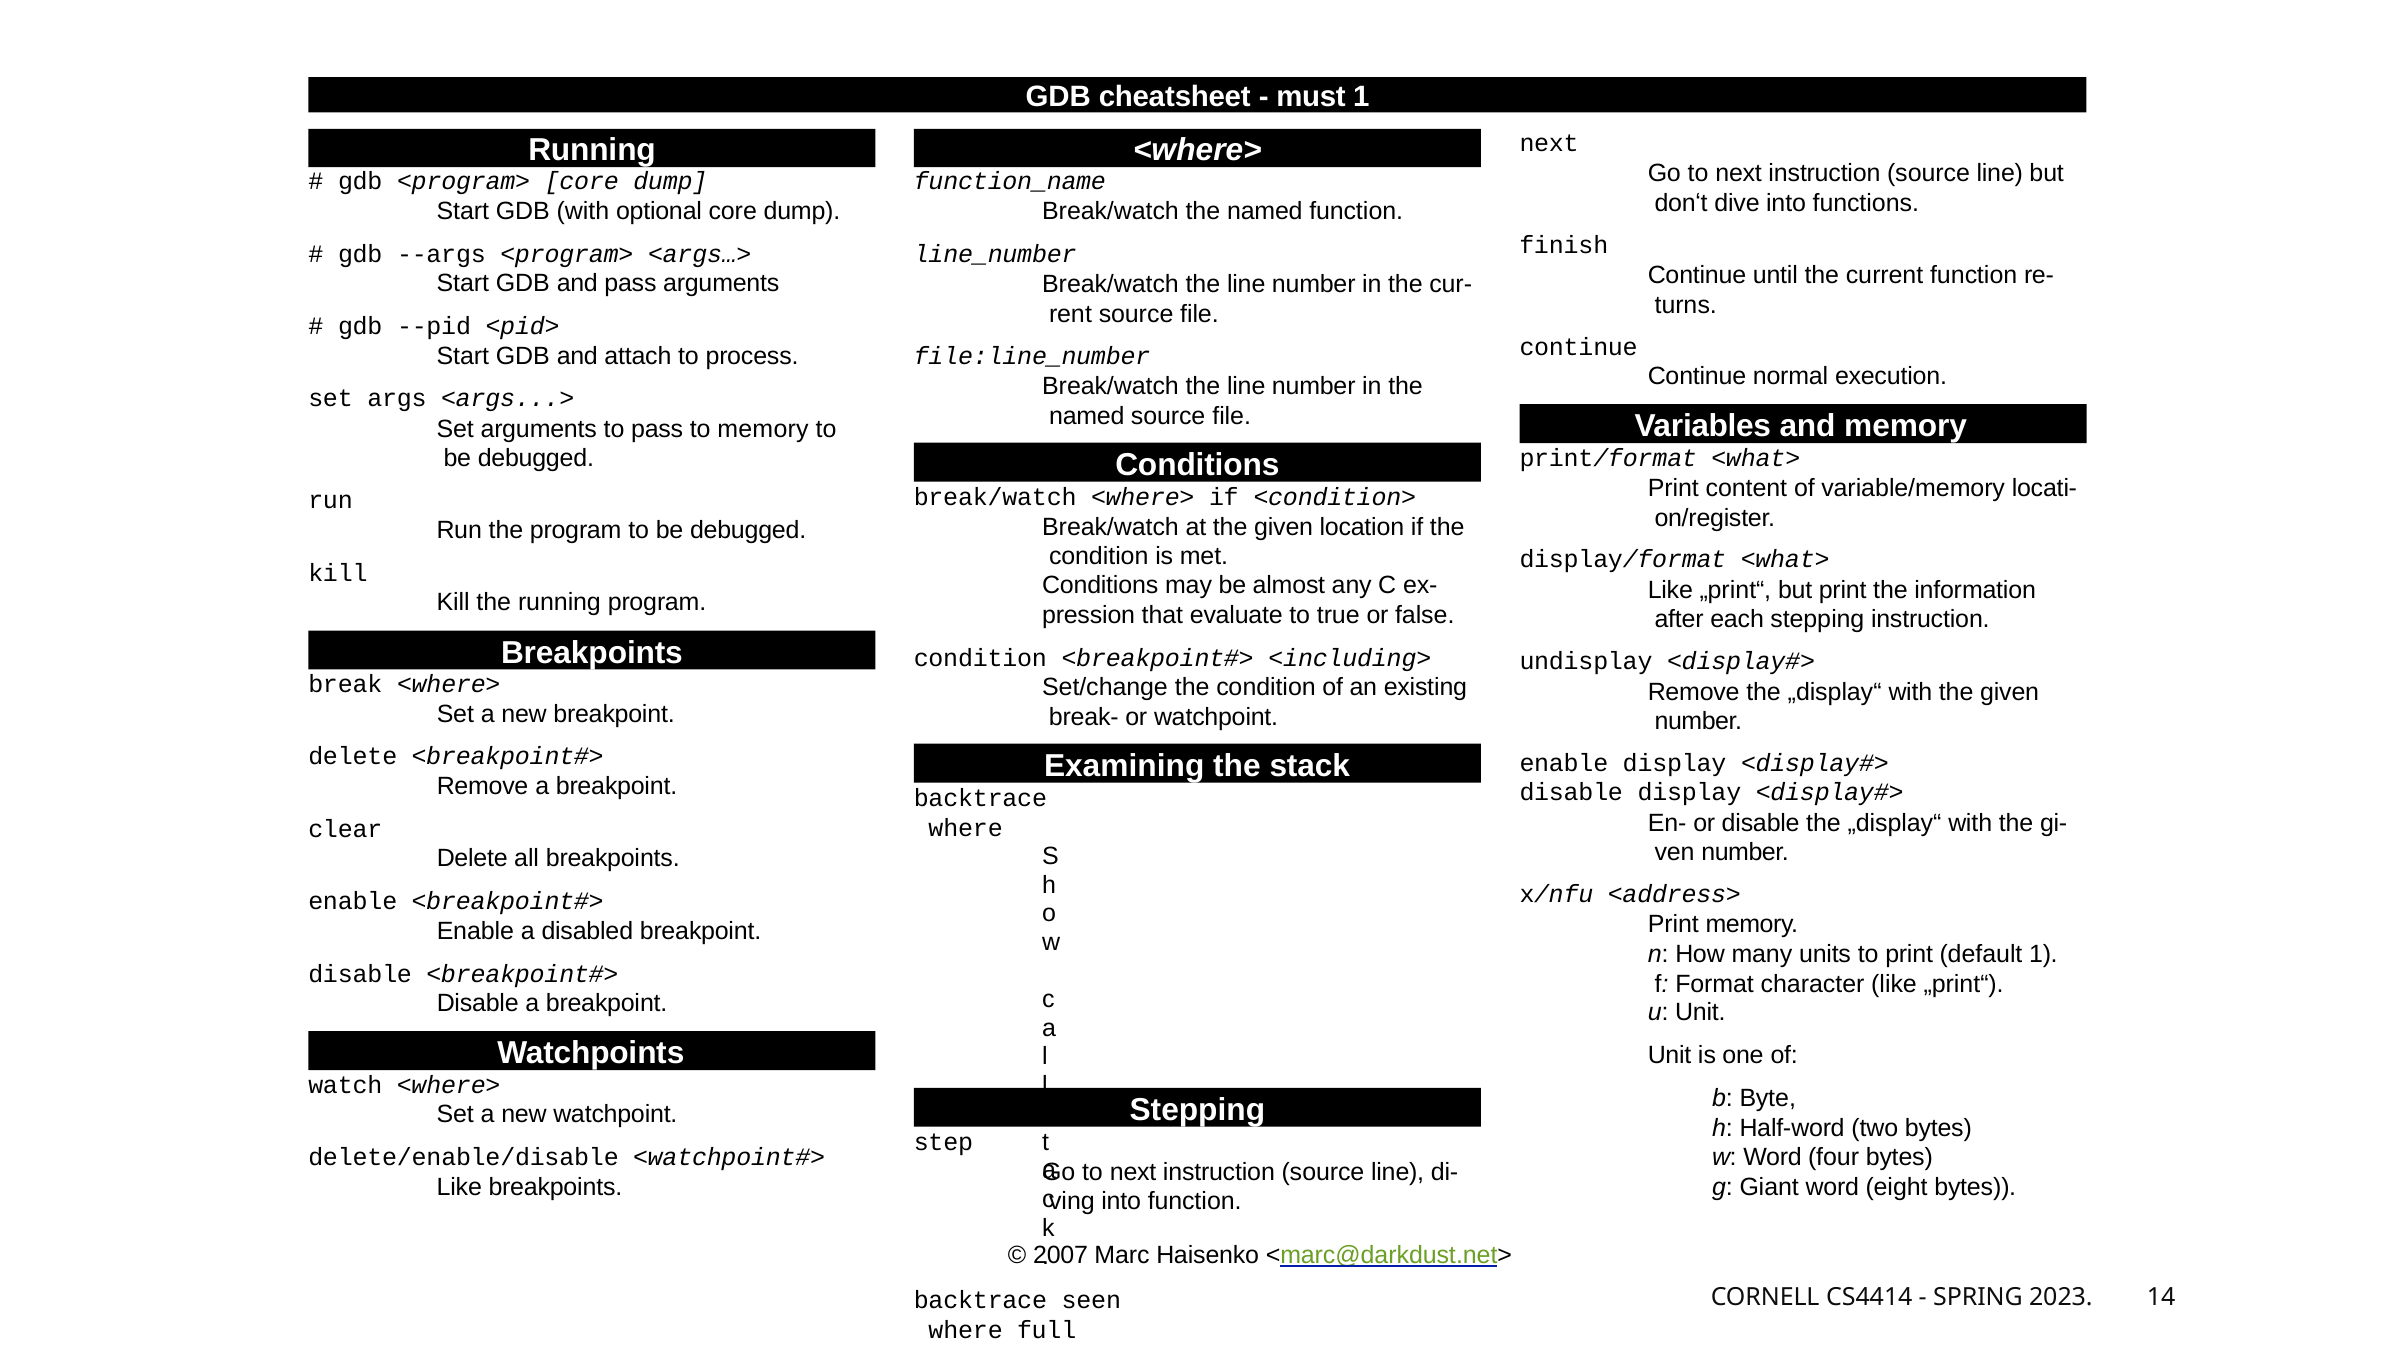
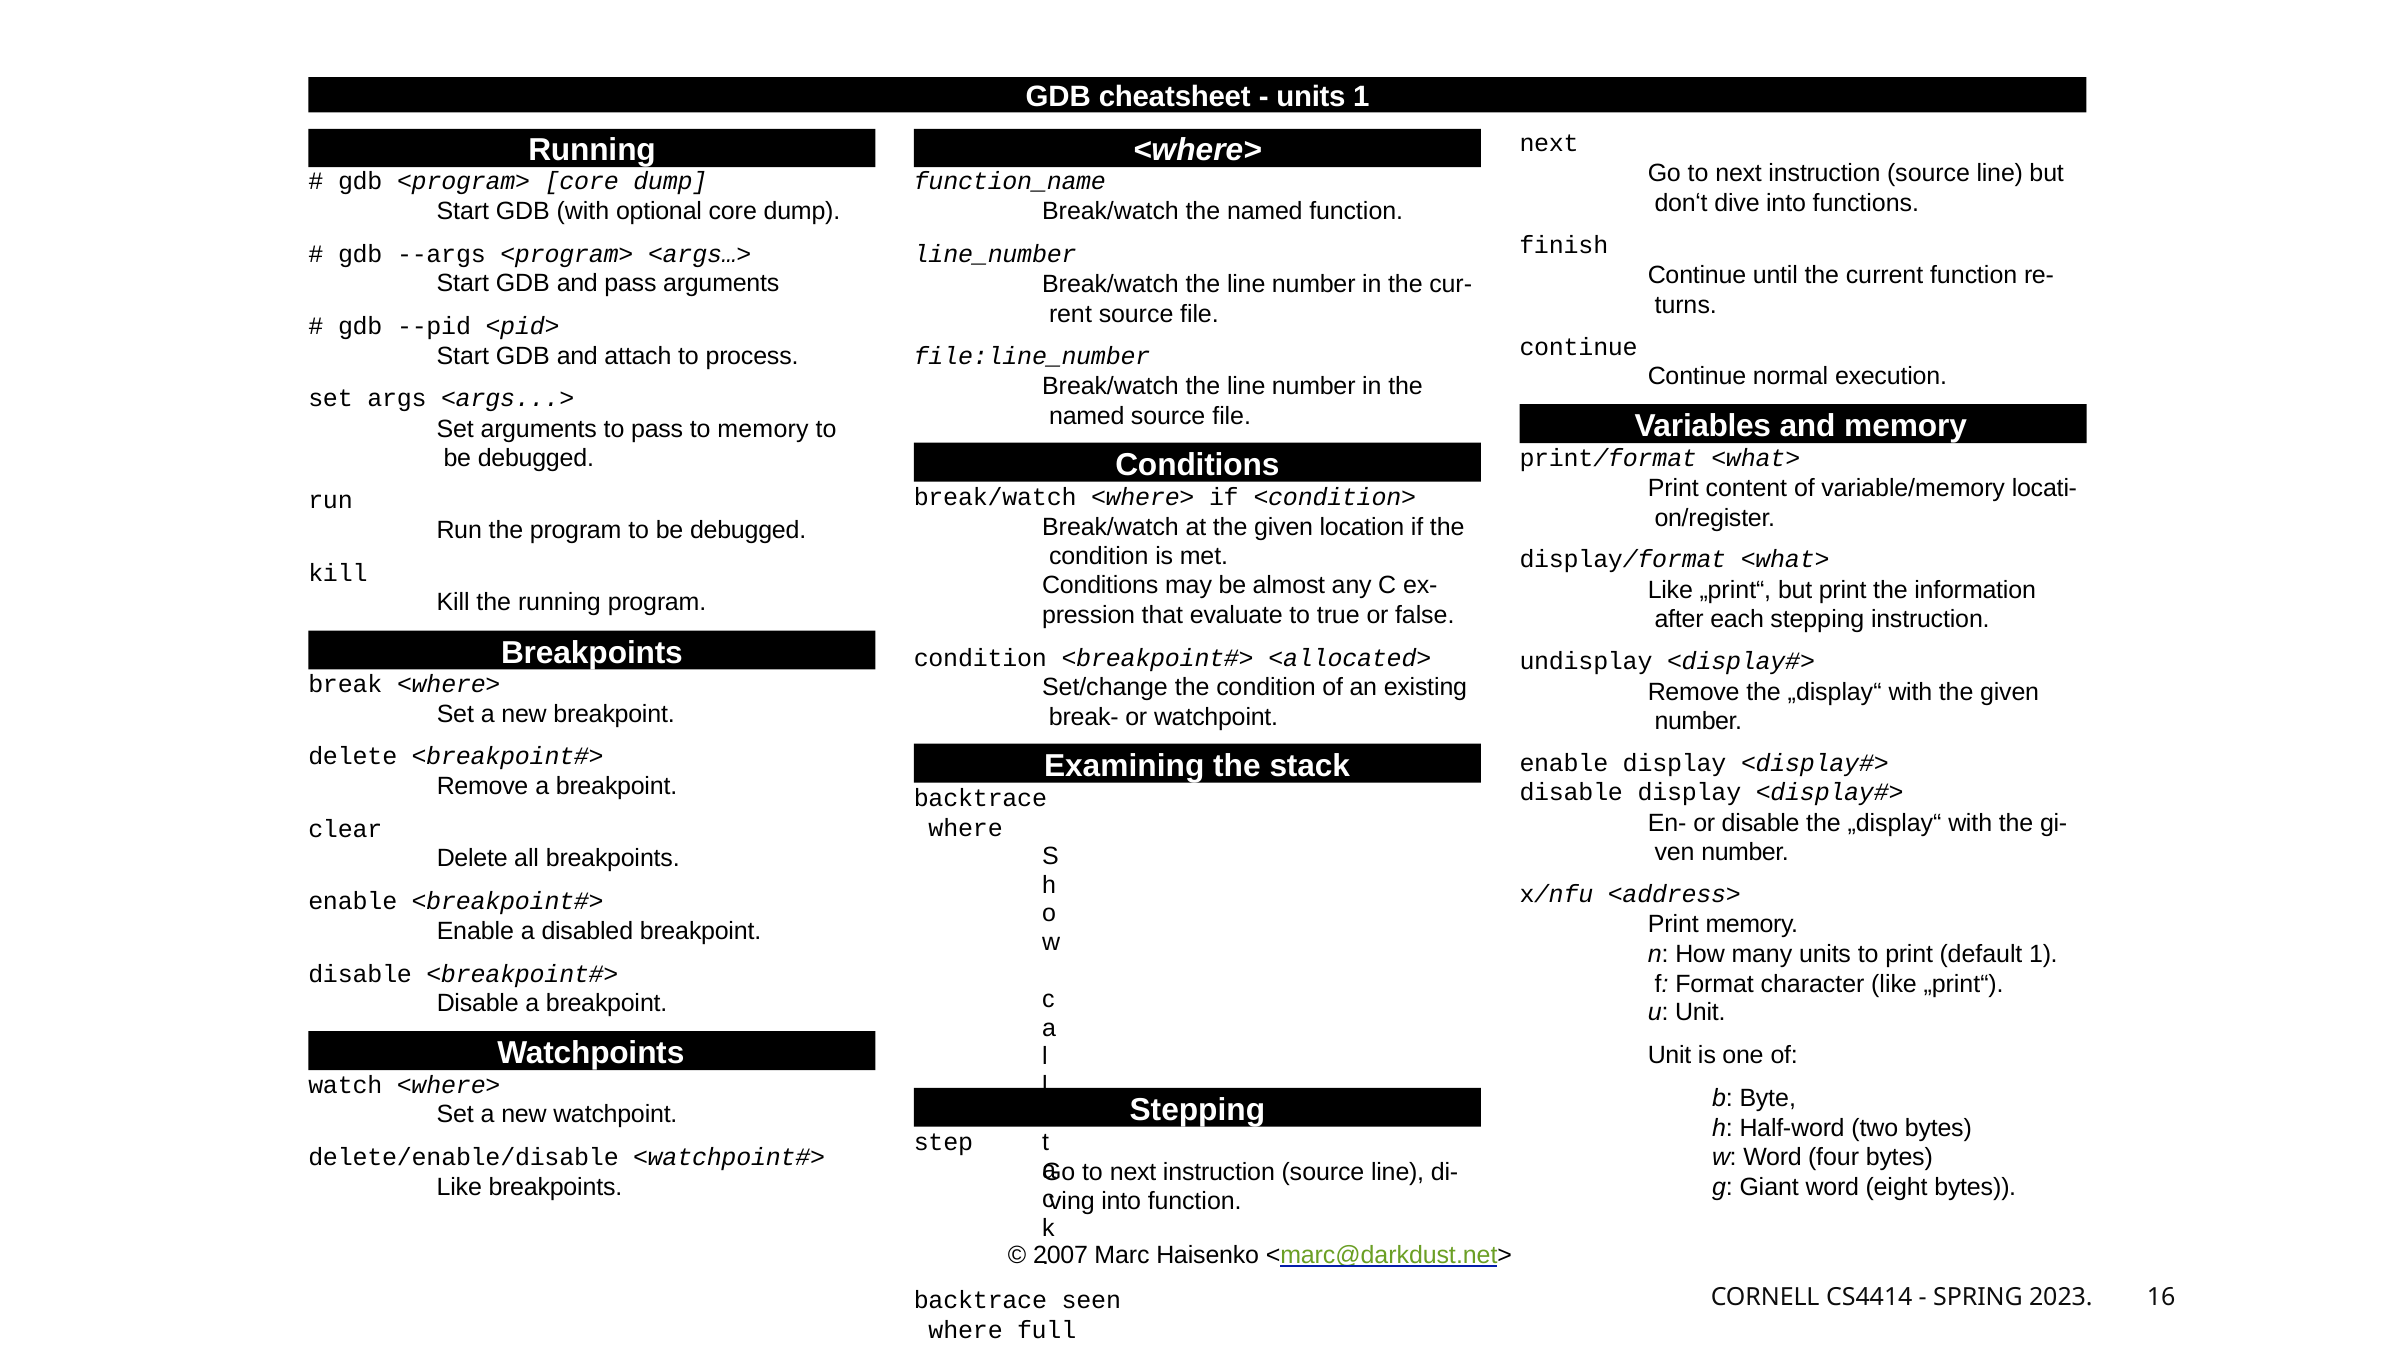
must at (1311, 97): must -> units
<including>: <including> -> <allocated>
14: 14 -> 16
